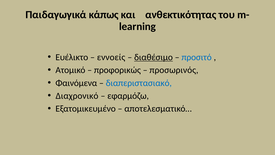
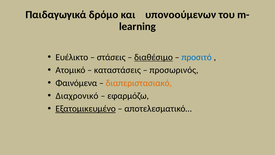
κάπως: κάπως -> δρόμο
ανθεκτικότητας: ανθεκτικότητας -> υπονοούμενων
εννοείς: εννοείς -> στάσεις
προφορικώς: προφορικώς -> καταστάσεις
διαπεριστασιακό colour: blue -> orange
Εξατομικευμένο underline: none -> present
